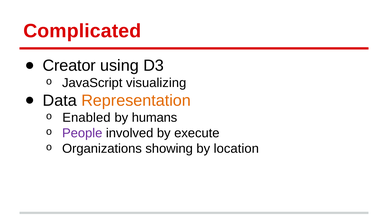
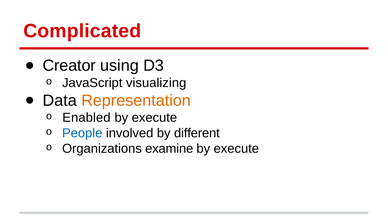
humans at (154, 118): humans -> execute
People colour: purple -> blue
execute: execute -> different
showing: showing -> examine
location at (236, 149): location -> execute
